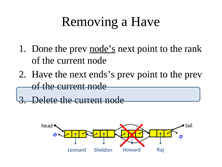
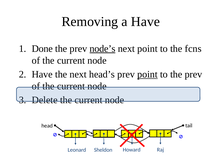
rank: rank -> fcns
ends’s: ends’s -> head’s
point at (147, 74) underline: none -> present
